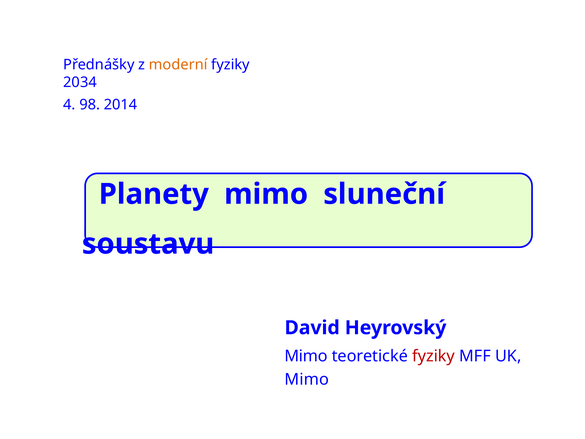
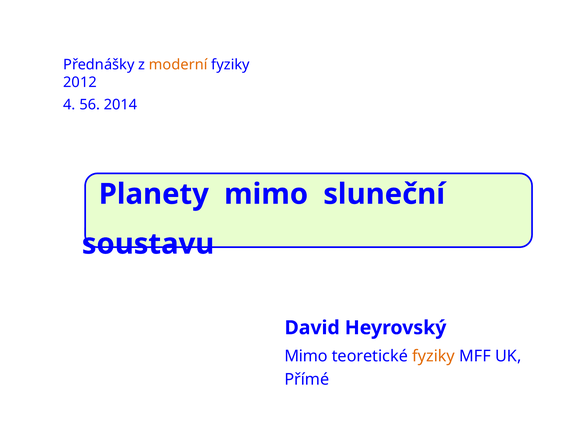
2034: 2034 -> 2012
98: 98 -> 56
fyziky at (434, 356) colour: red -> orange
Mimo at (307, 379): Mimo -> Přímé
